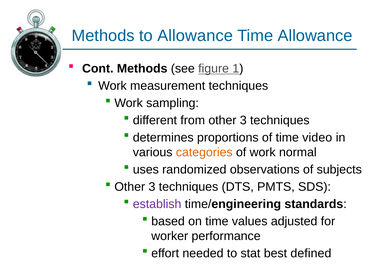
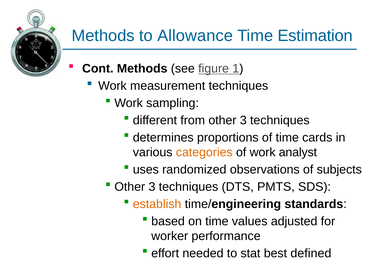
Time Allowance: Allowance -> Estimation
video: video -> cards
normal: normal -> analyst
establish colour: purple -> orange
